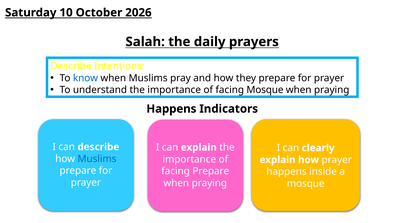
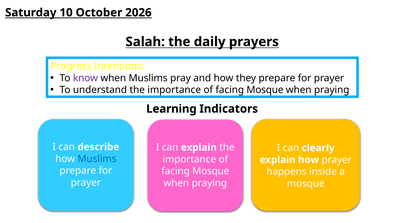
Describe at (71, 66): Describe -> Progress
know colour: blue -> purple
Happens at (171, 109): Happens -> Learning
Prepare at (211, 171): Prepare -> Mosque
